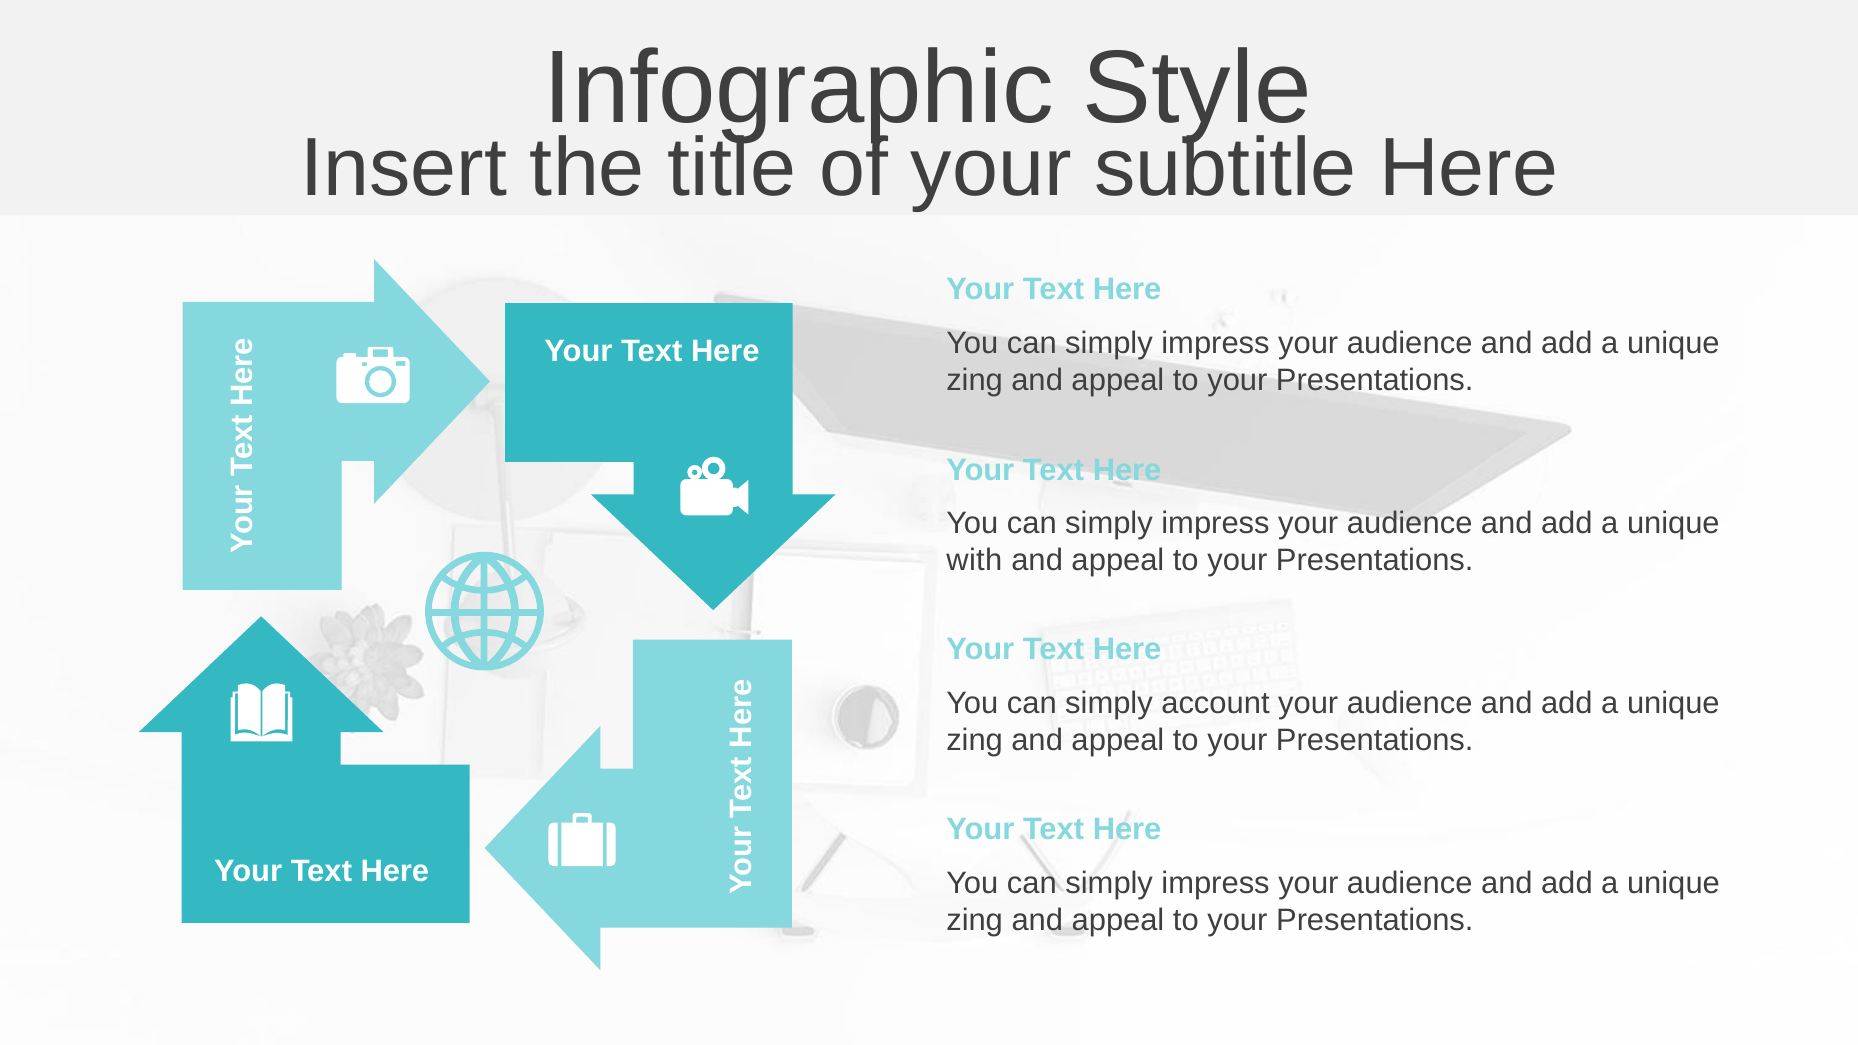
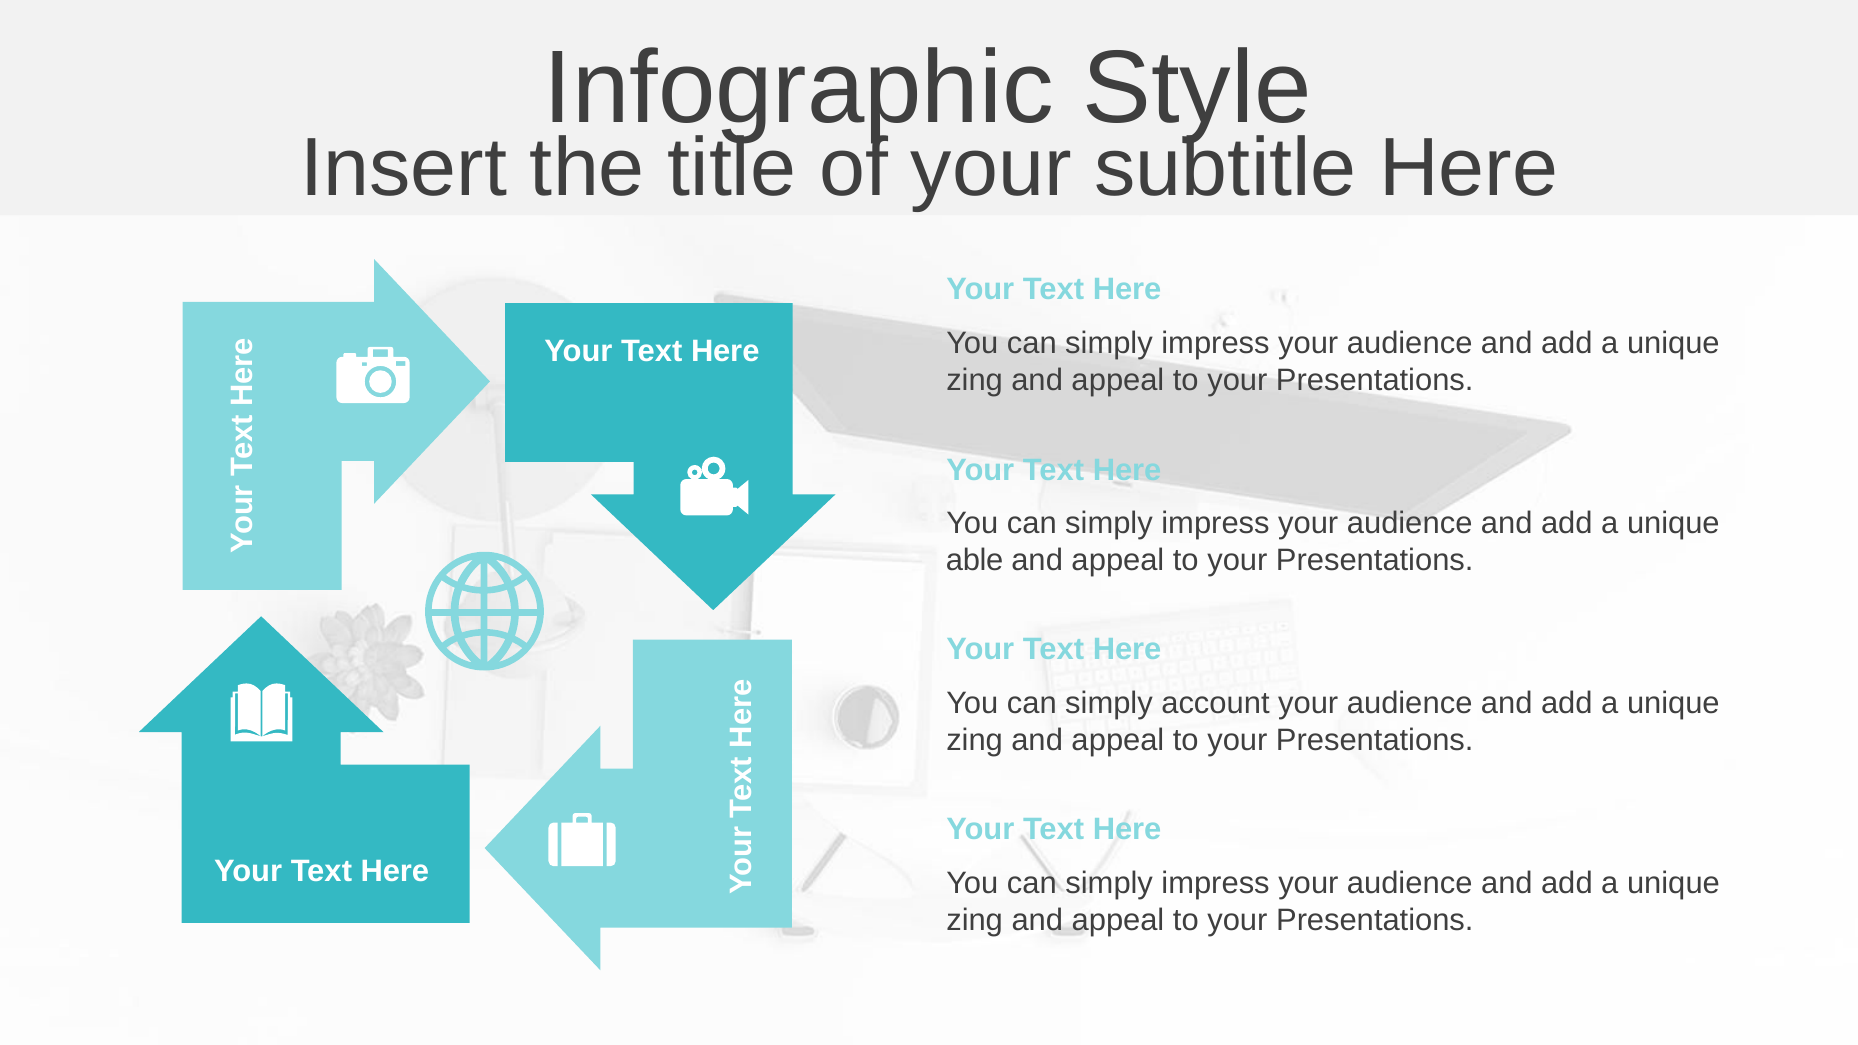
with: with -> able
